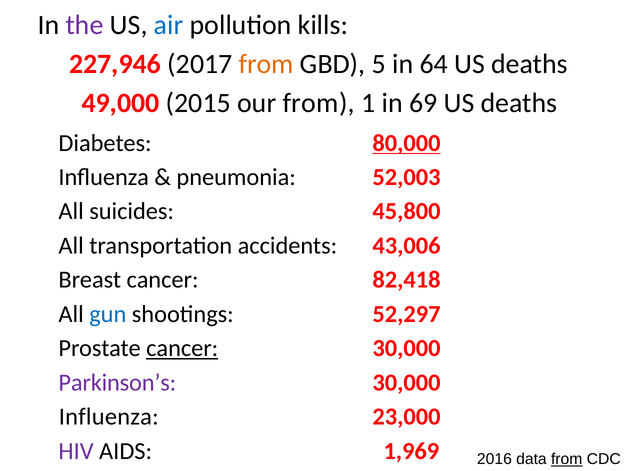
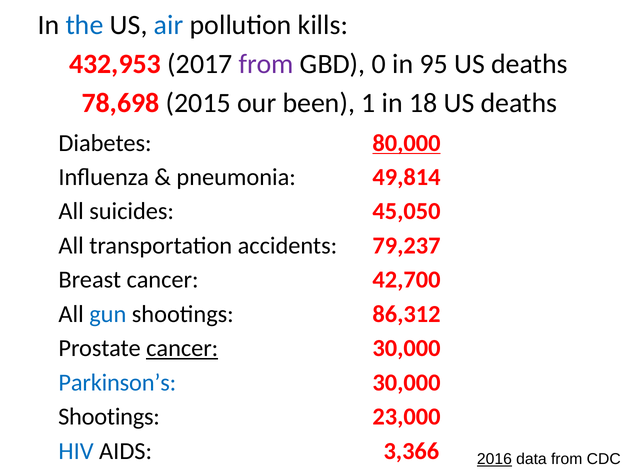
the colour: purple -> blue
227,946: 227,946 -> 432,953
from at (266, 64) colour: orange -> purple
5: 5 -> 0
64: 64 -> 95
49,000: 49,000 -> 78,698
our from: from -> been
69: 69 -> 18
52,003: 52,003 -> 49,814
45,800: 45,800 -> 45,050
43,006: 43,006 -> 79,237
82,418: 82,418 -> 42,700
52,297: 52,297 -> 86,312
Parkinson’s colour: purple -> blue
Influenza at (109, 417): Influenza -> Shootings
HIV colour: purple -> blue
1,969: 1,969 -> 3,366
2016 underline: none -> present
from at (567, 459) underline: present -> none
